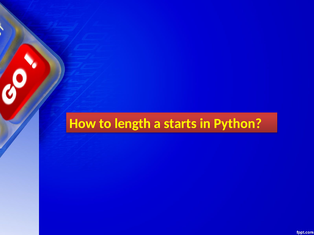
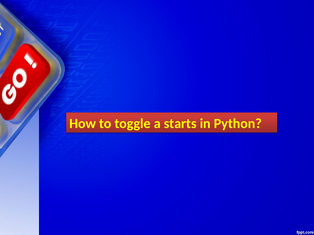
length: length -> toggle
